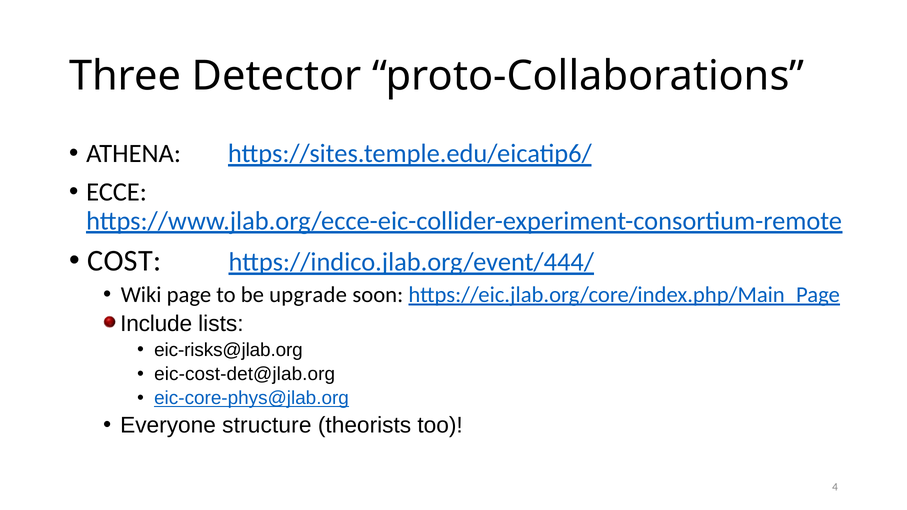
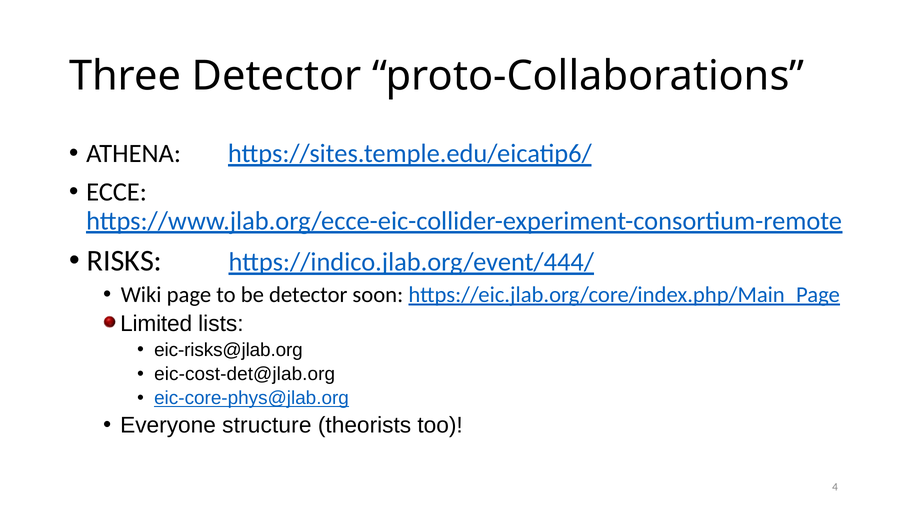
COST: COST -> RISKS
be upgrade: upgrade -> detector
Include: Include -> Limited
